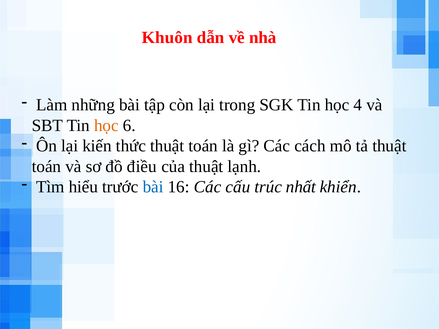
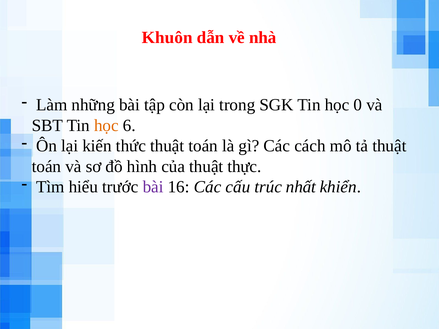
4: 4 -> 0
điều: điều -> hình
lạnh: lạnh -> thực
bài at (153, 187) colour: blue -> purple
